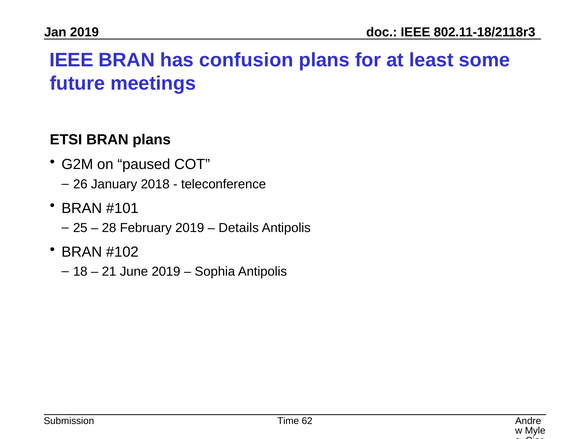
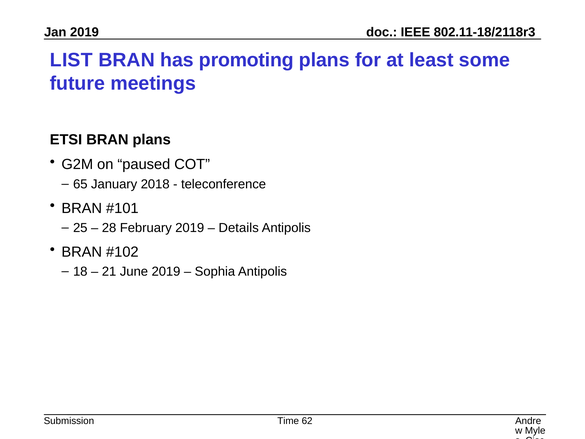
IEEE at (71, 60): IEEE -> LIST
confusion: confusion -> promoting
26: 26 -> 65
